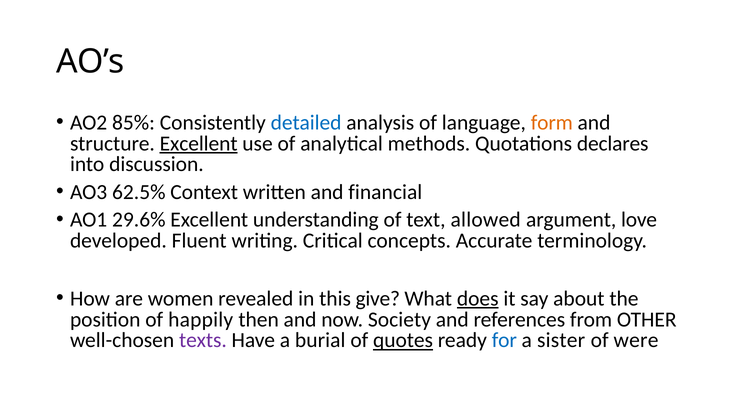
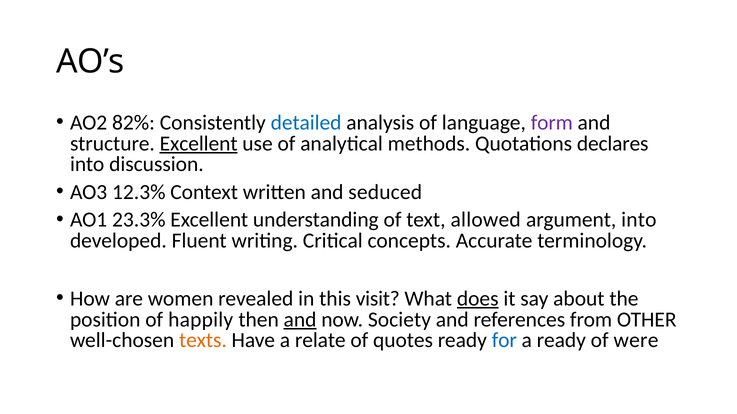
85%: 85% -> 82%
form colour: orange -> purple
62.5%: 62.5% -> 12.3%
financial: financial -> seduced
29.6%: 29.6% -> 23.3%
argument love: love -> into
give: give -> visit
and at (300, 320) underline: none -> present
texts colour: purple -> orange
burial: burial -> relate
quotes underline: present -> none
a sister: sister -> ready
